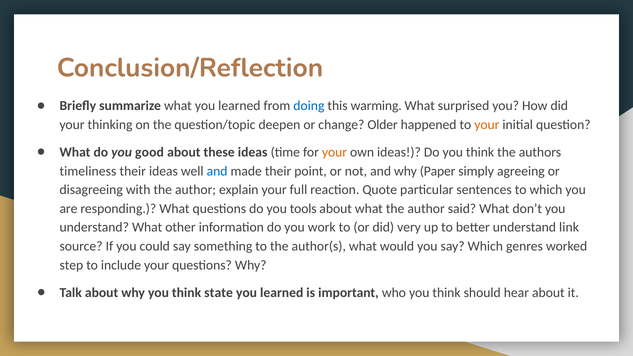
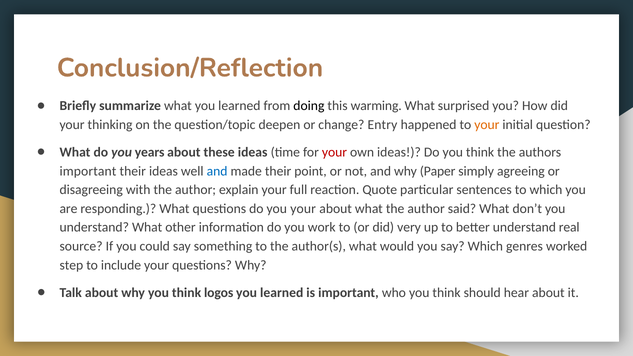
doing colour: blue -> black
Older: Older -> Entry
good: good -> years
your at (334, 152) colour: orange -> red
timeliness at (88, 171): timeliness -> important
you tools: tools -> your
link: link -> real
state: state -> logos
